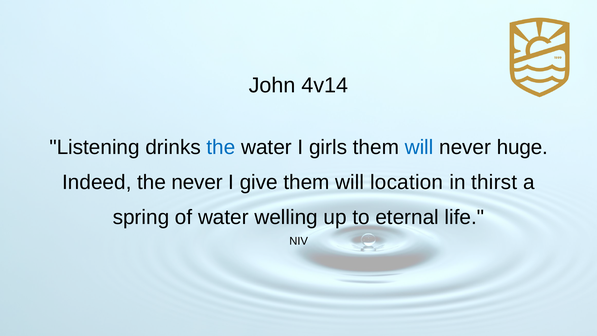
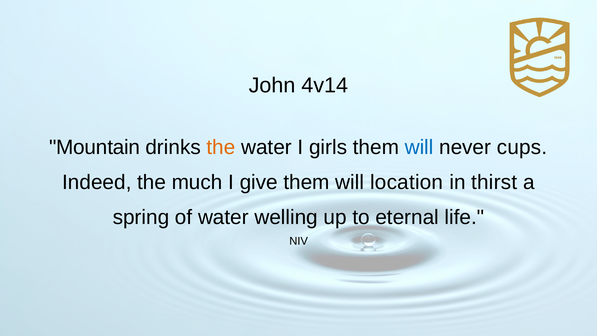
Listening: Listening -> Mountain
the at (221, 147) colour: blue -> orange
huge: huge -> cups
the never: never -> much
